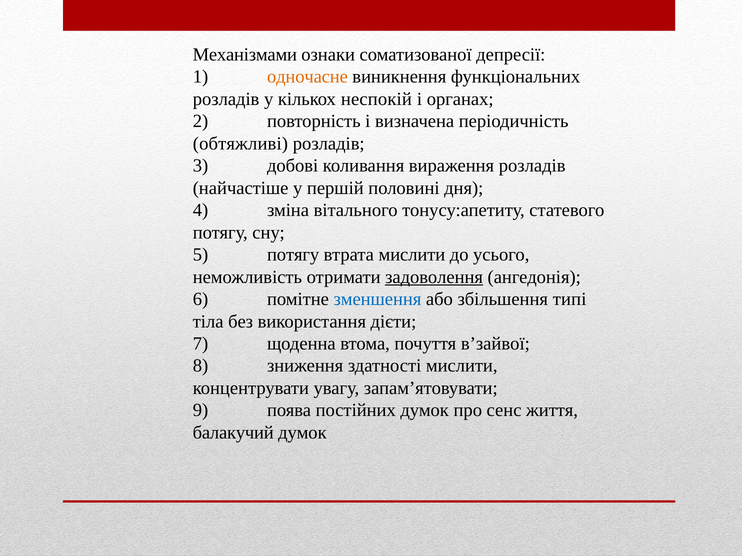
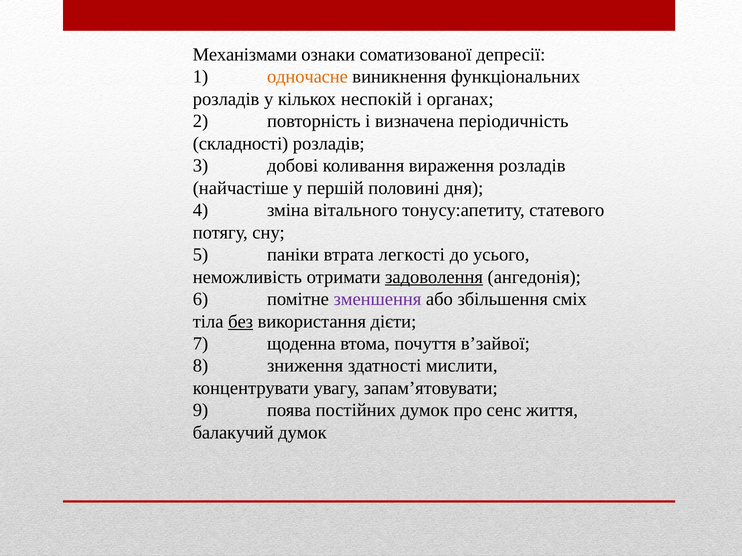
обтяжливі: обтяжливі -> складності
5 потягу: потягу -> паніки
втрата мислити: мислити -> легкості
зменшення colour: blue -> purple
типі: типі -> сміх
без underline: none -> present
